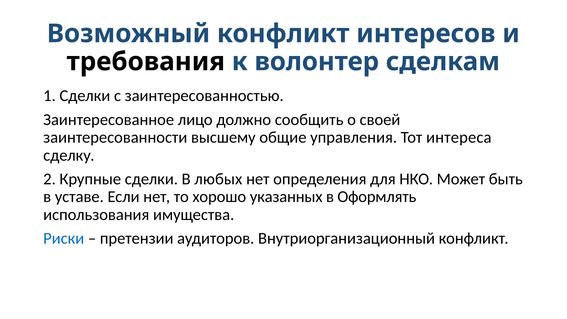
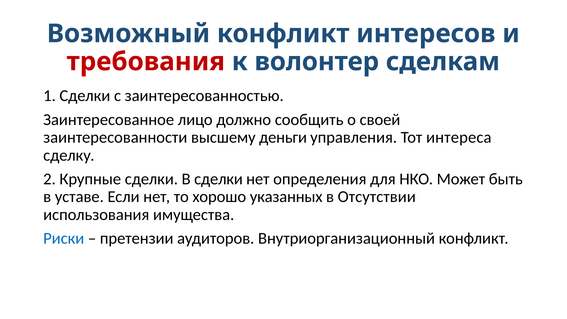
требования colour: black -> red
общие: общие -> деньги
В любых: любых -> сделки
Оформлять: Оформлять -> Отсутствии
